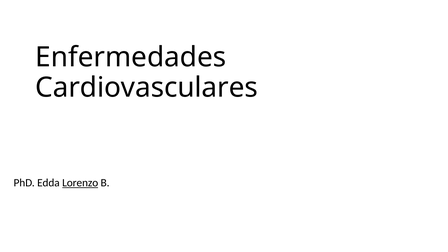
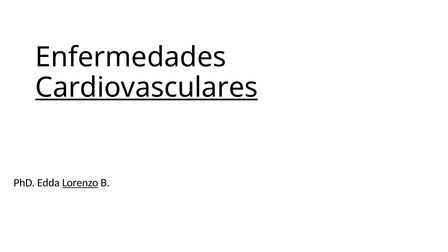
Cardiovasculares underline: none -> present
